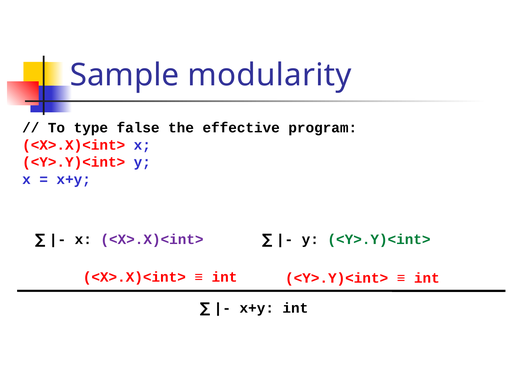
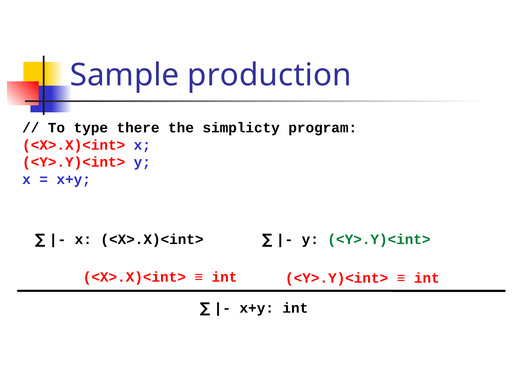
modularity: modularity -> production
false: false -> there
effective: effective -> simplicty
<X>.X)<int> at (152, 239) colour: purple -> black
